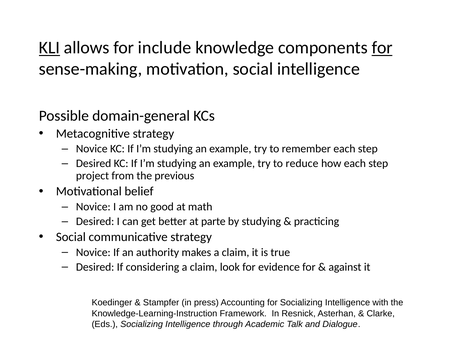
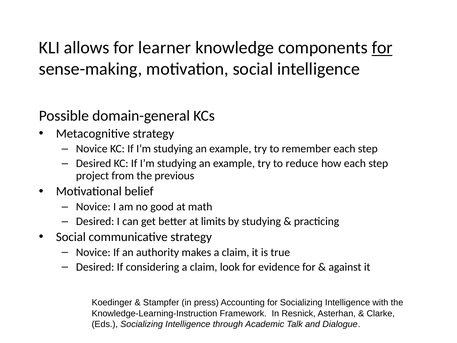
KLI underline: present -> none
include: include -> learner
parte: parte -> limits
